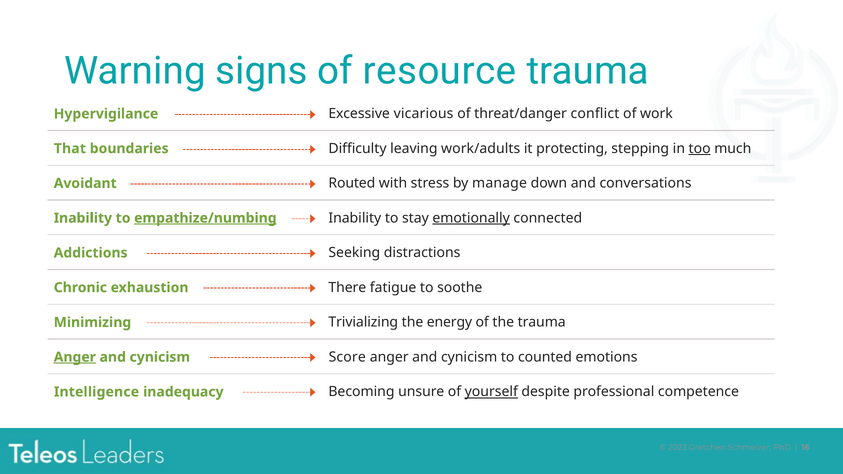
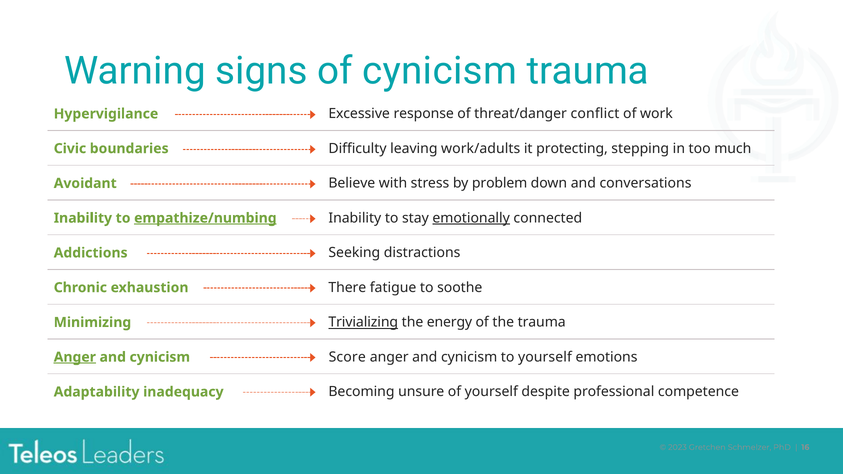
of resource: resource -> cynicism
vicarious: vicarious -> response
That: That -> Civic
too underline: present -> none
Routed: Routed -> Believe
manage: manage -> problem
Trivializing underline: none -> present
to counted: counted -> yourself
Intelligence: Intelligence -> Adaptability
yourself at (491, 392) underline: present -> none
